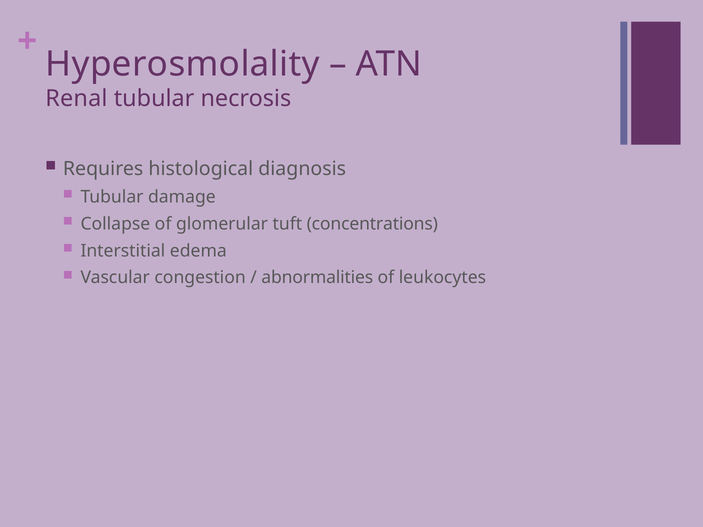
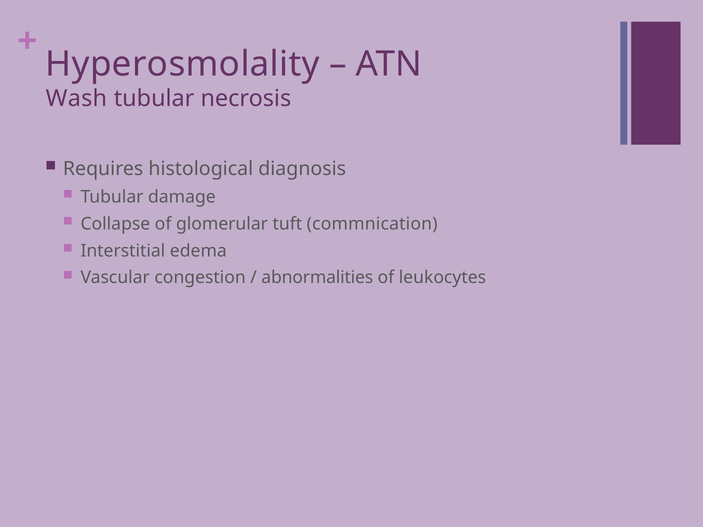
Renal: Renal -> Wash
concentrations: concentrations -> commnication
